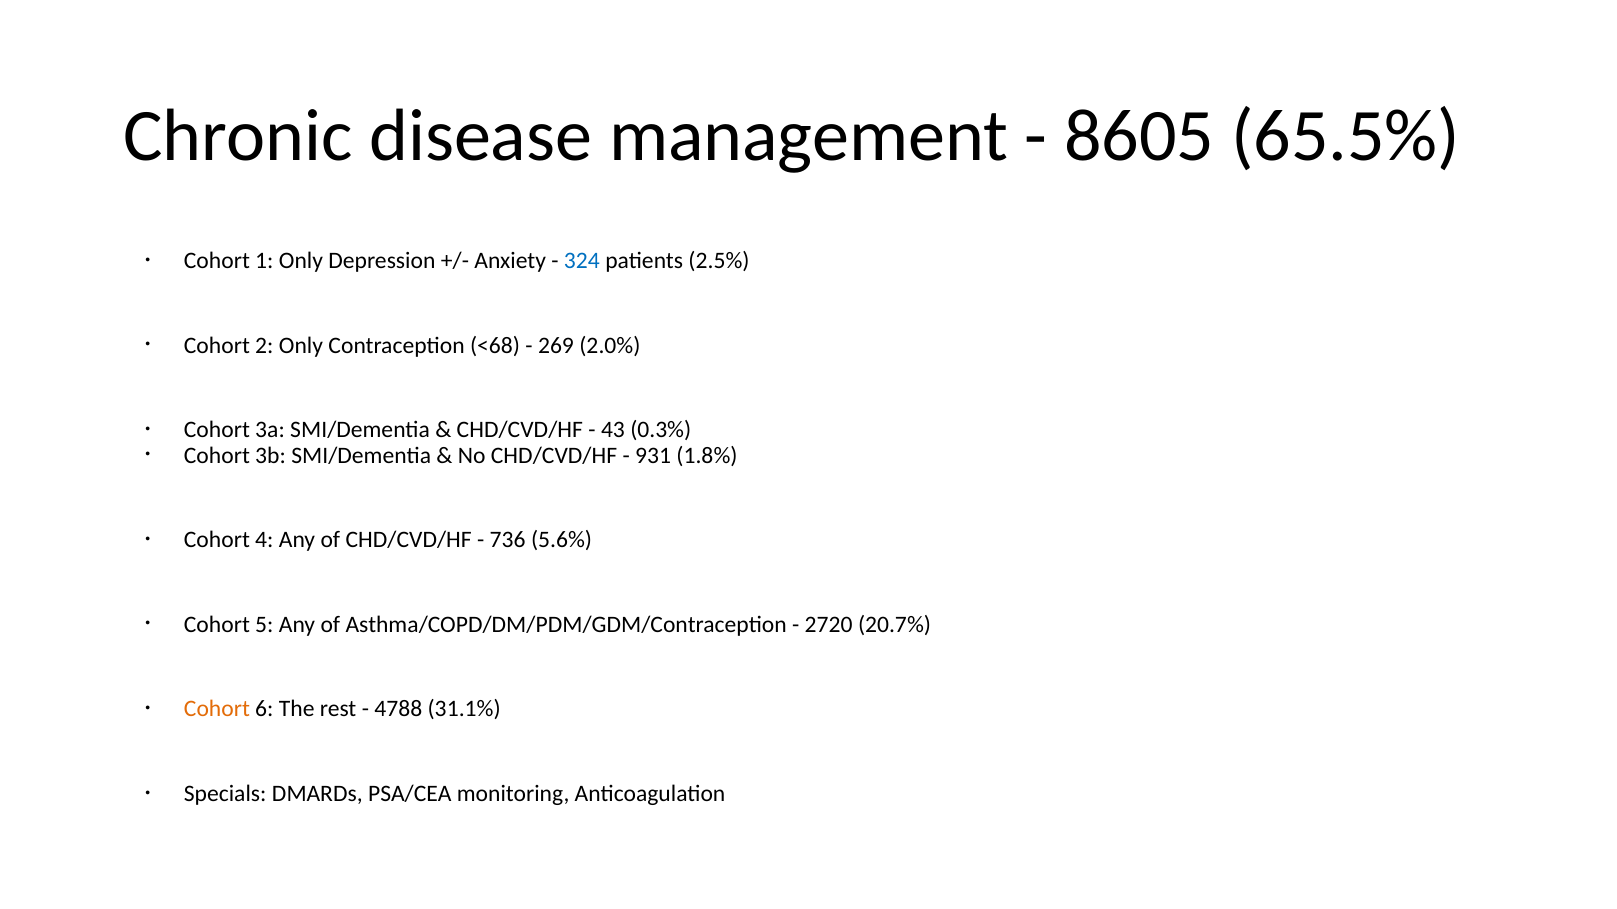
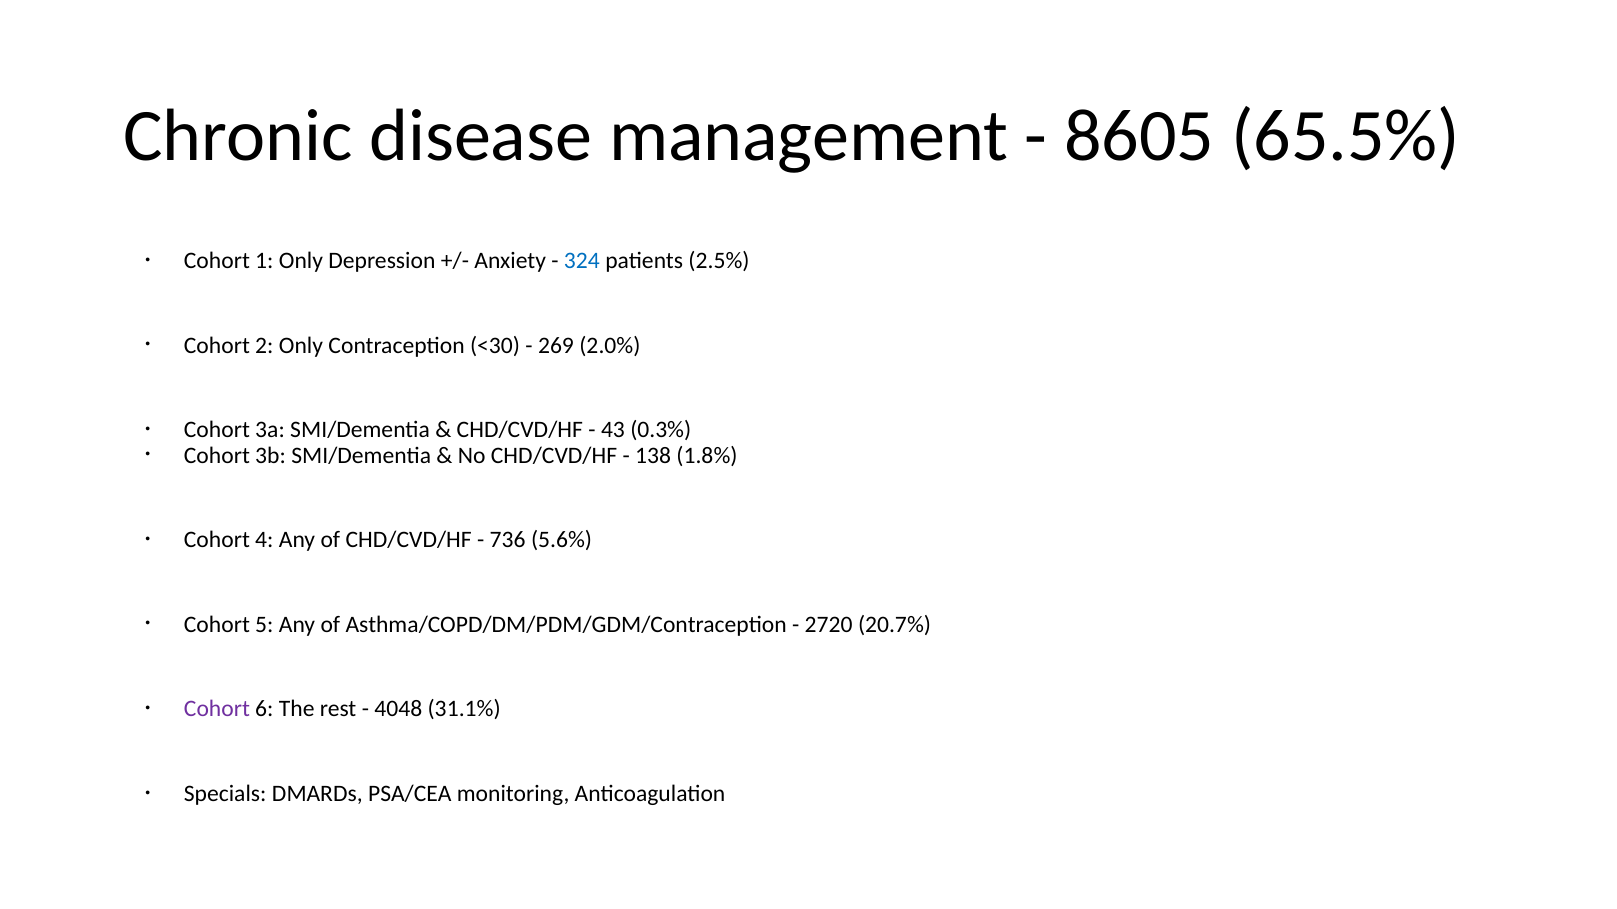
<68: <68 -> <30
931: 931 -> 138
Cohort at (217, 710) colour: orange -> purple
4788: 4788 -> 4048
